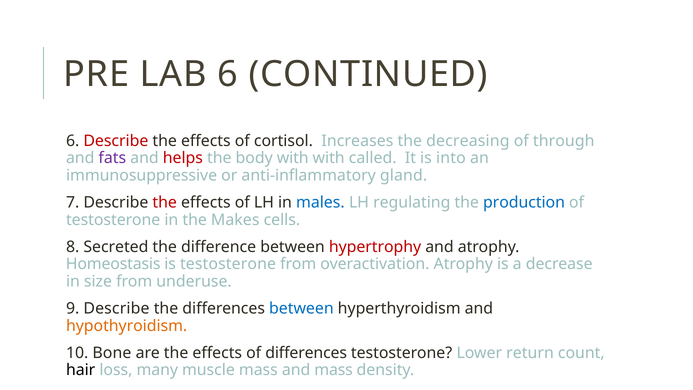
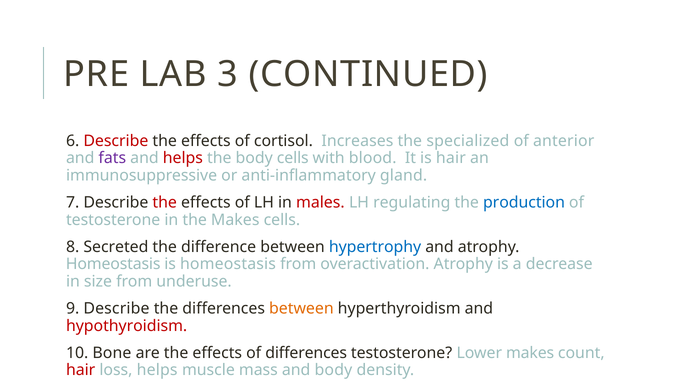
LAB 6: 6 -> 3
decreasing: decreasing -> specialized
through: through -> anterior
body with: with -> cells
called: called -> blood
is into: into -> hair
males colour: blue -> red
hypertrophy colour: red -> blue
is testosterone: testosterone -> homeostasis
between at (301, 309) colour: blue -> orange
hypothyroidism colour: orange -> red
Lower return: return -> makes
hair at (81, 370) colour: black -> red
loss many: many -> helps
and mass: mass -> body
